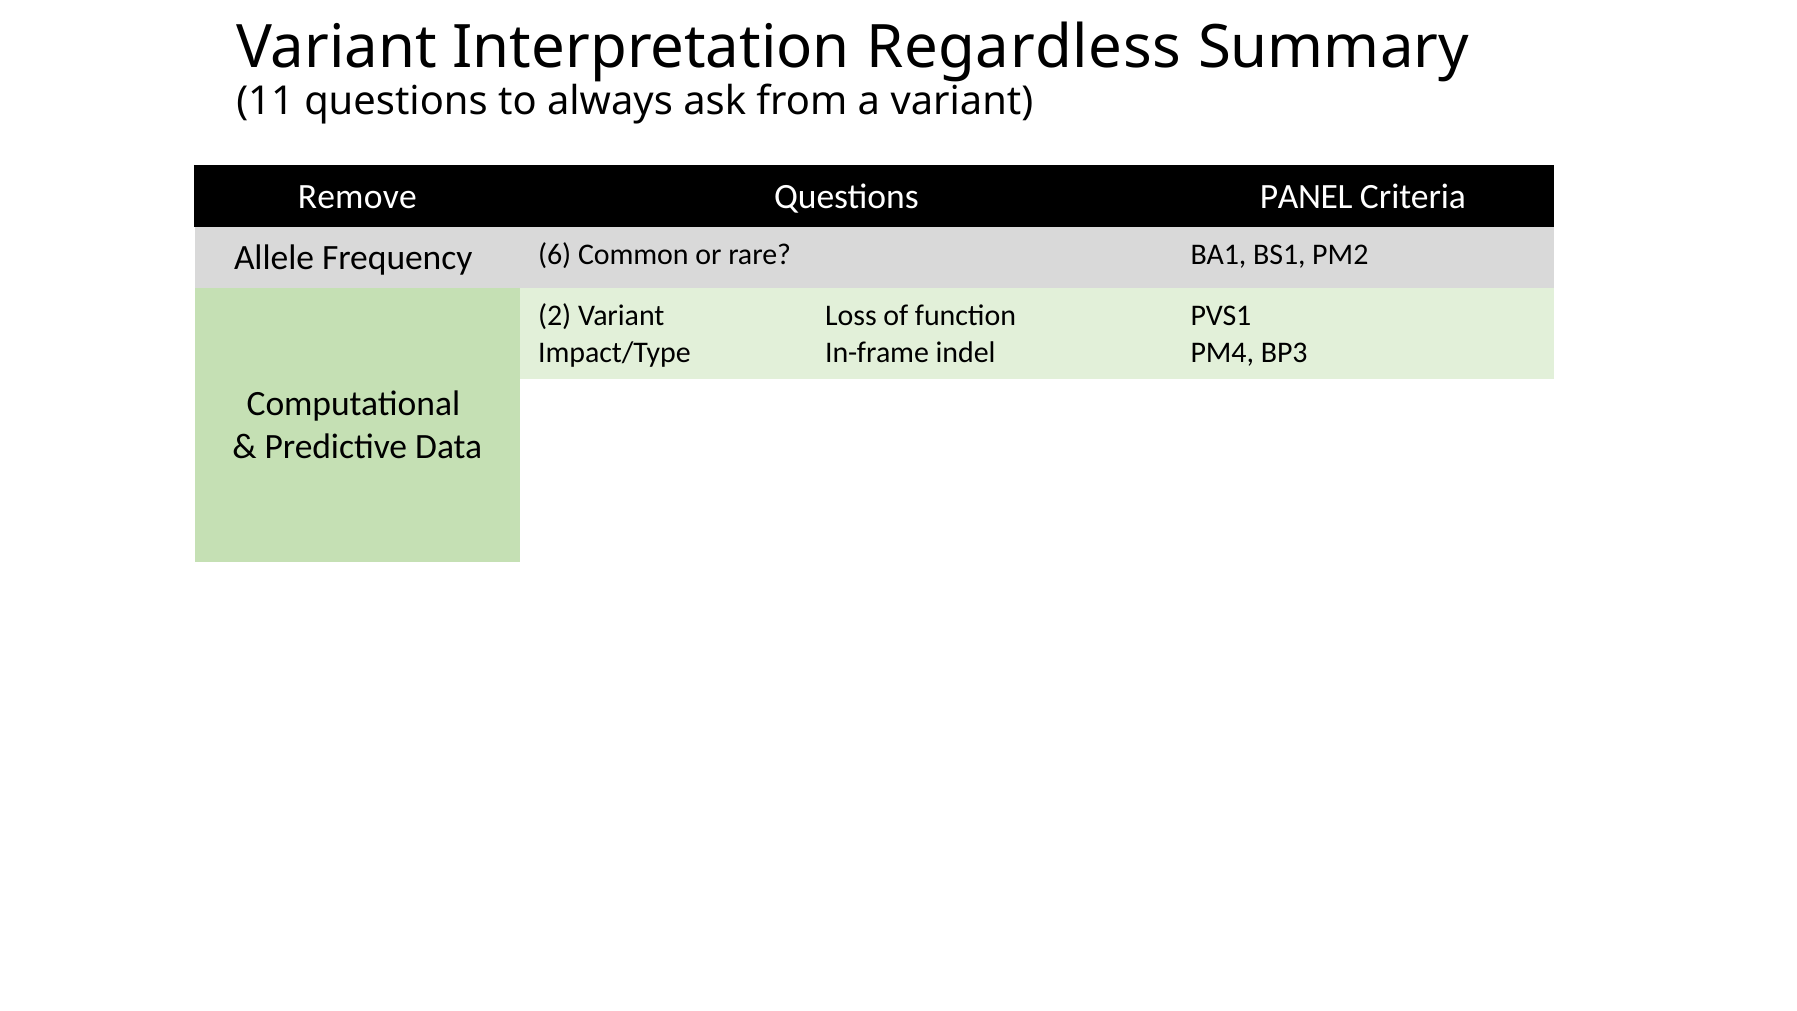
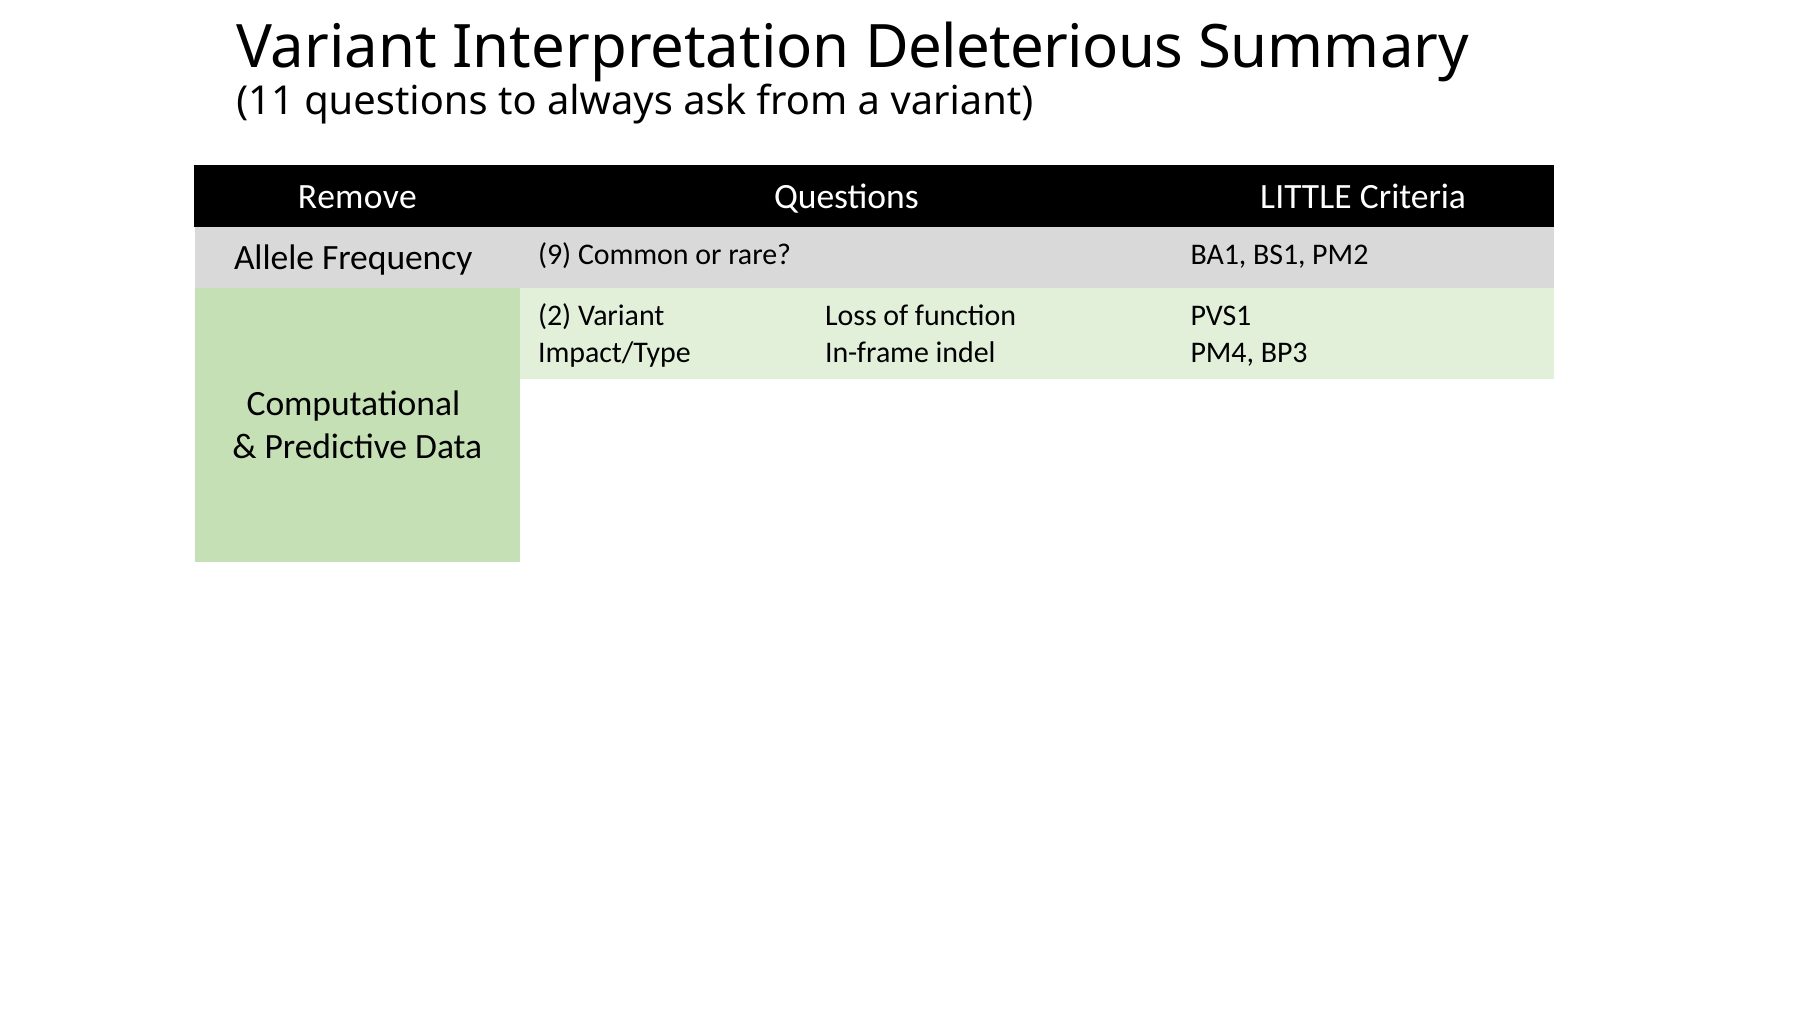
Regardless: Regardless -> Deleterious
PANEL: PANEL -> LITTLE
Frequency 6: 6 -> 9
